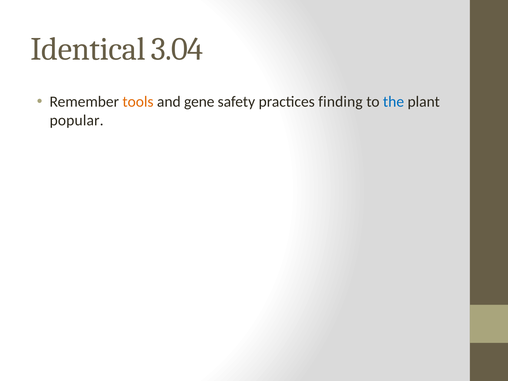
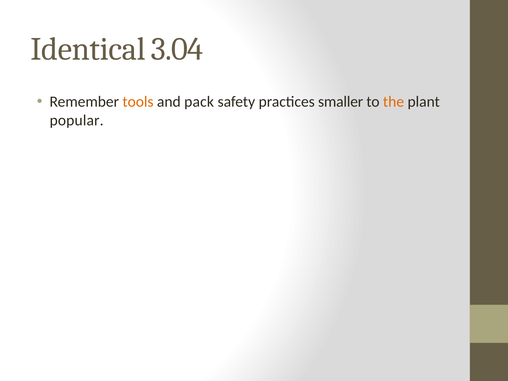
gene: gene -> pack
finding: finding -> smaller
the colour: blue -> orange
